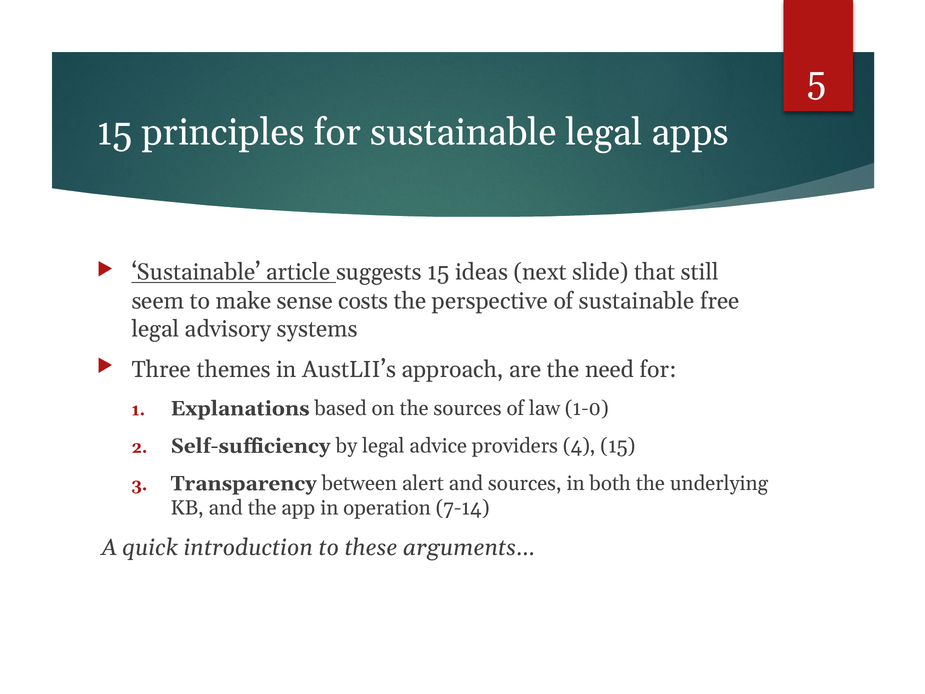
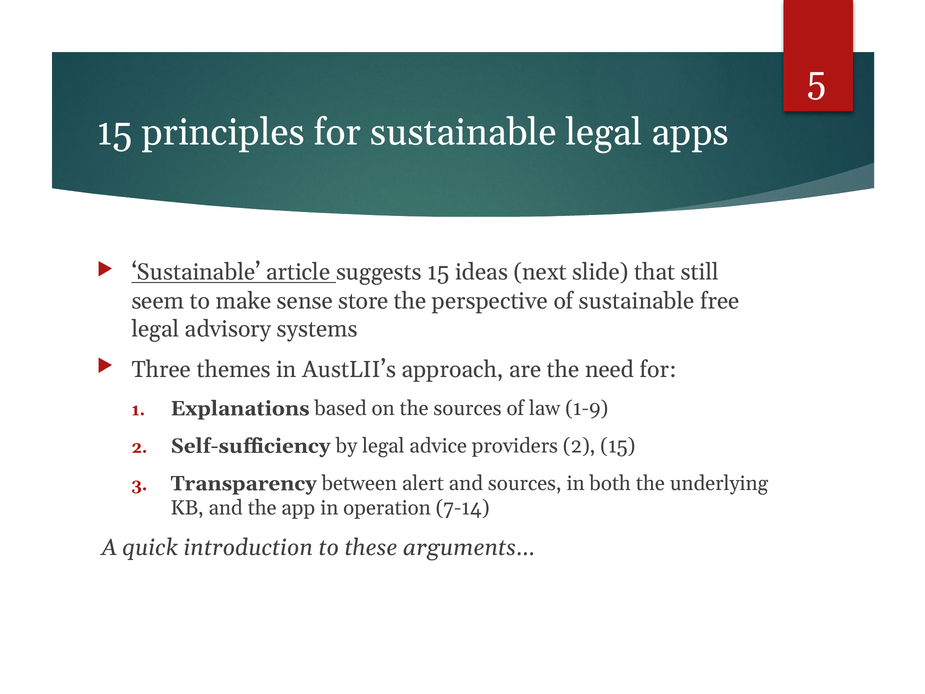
costs: costs -> store
1-0: 1-0 -> 1-9
providers 4: 4 -> 2
